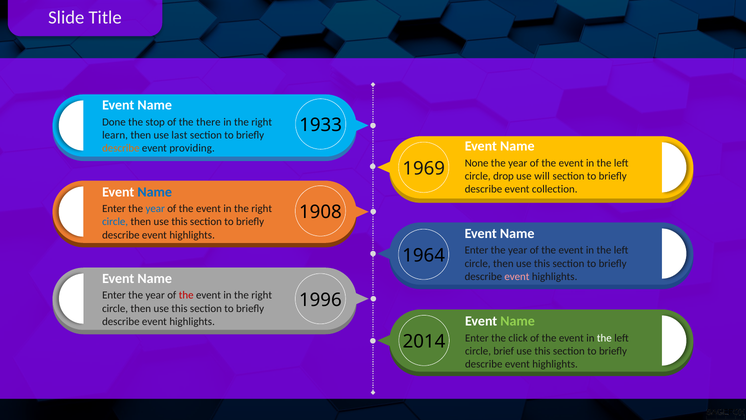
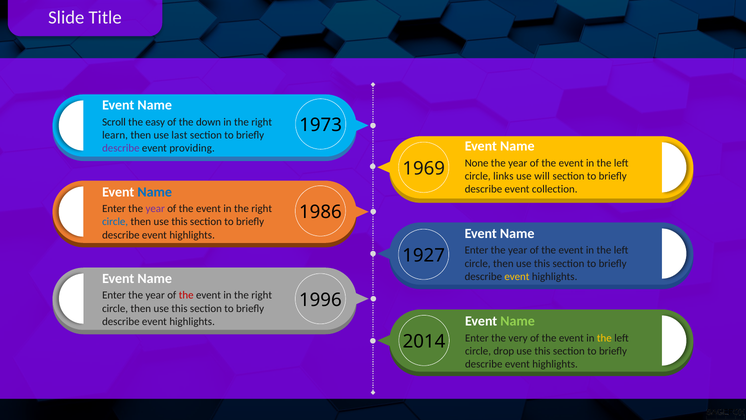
Done: Done -> Scroll
stop: stop -> easy
there: there -> down
1933: 1933 -> 1973
describe at (121, 148) colour: orange -> purple
drop: drop -> links
year at (155, 209) colour: blue -> purple
1908: 1908 -> 1986
1964: 1964 -> 1927
event at (517, 276) colour: pink -> yellow
click: click -> very
the at (604, 338) colour: white -> yellow
brief: brief -> drop
